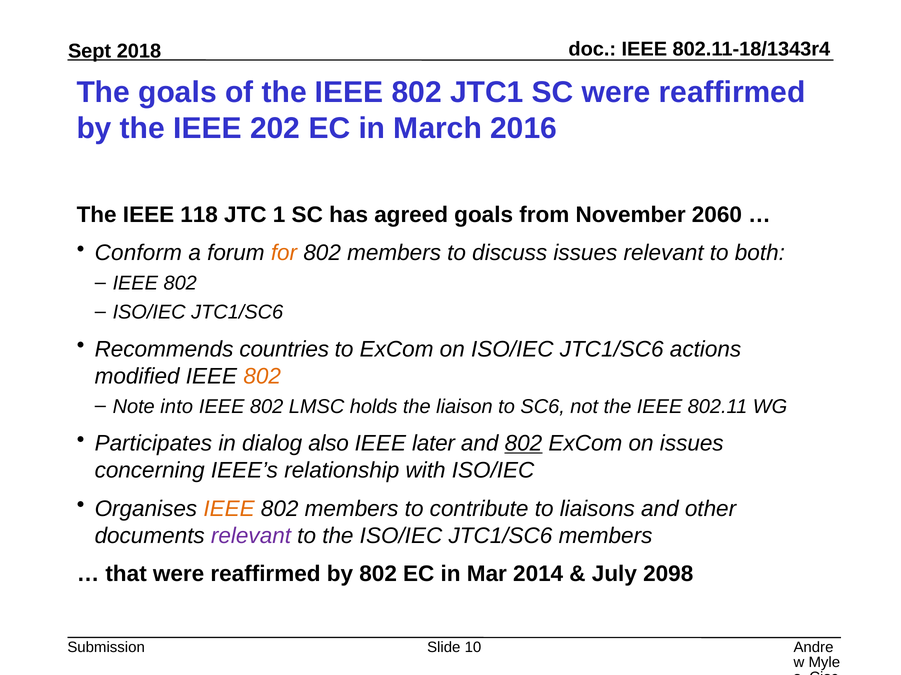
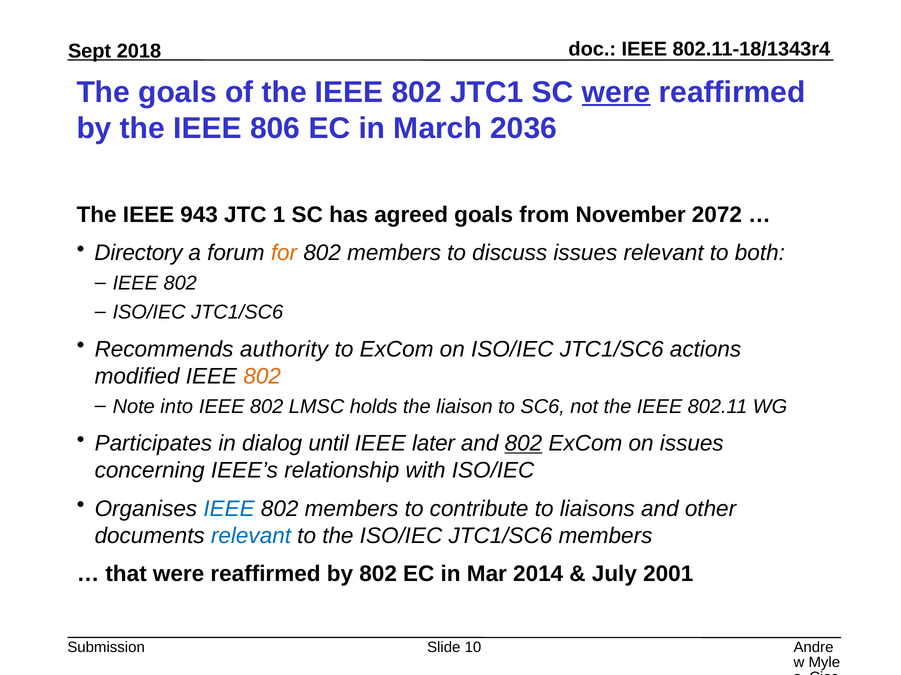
were at (616, 92) underline: none -> present
202: 202 -> 806
2016: 2016 -> 2036
118: 118 -> 943
2060: 2060 -> 2072
Conform: Conform -> Directory
countries: countries -> authority
also: also -> until
IEEE at (229, 509) colour: orange -> blue
relevant at (251, 536) colour: purple -> blue
2098: 2098 -> 2001
